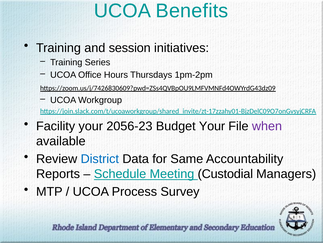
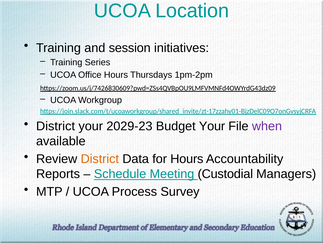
Benefits: Benefits -> Location
Facility at (56, 126): Facility -> District
2056-23: 2056-23 -> 2029-23
District at (100, 158) colour: blue -> orange
for Same: Same -> Hours
